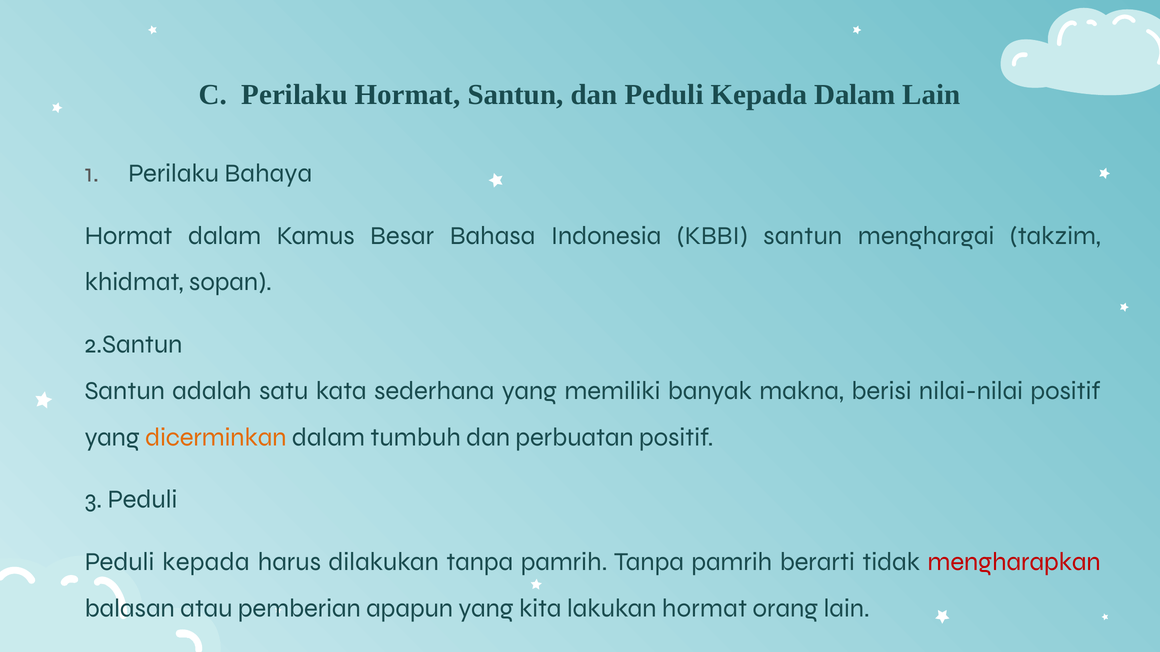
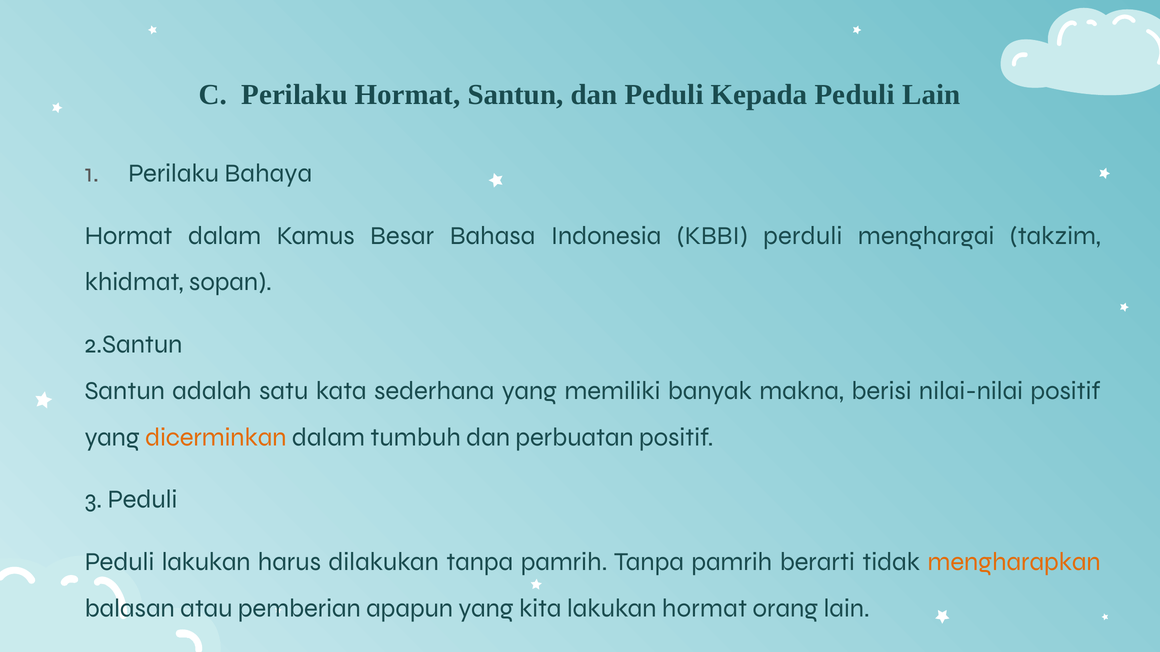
Kepada Dalam: Dalam -> Peduli
KBBI santun: santun -> perduli
kepada at (206, 562): kepada -> lakukan
mengharapkan colour: red -> orange
